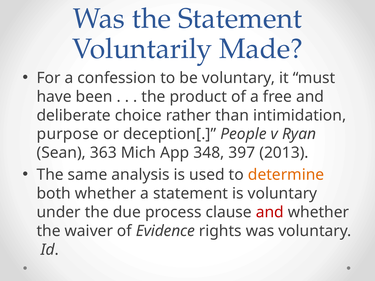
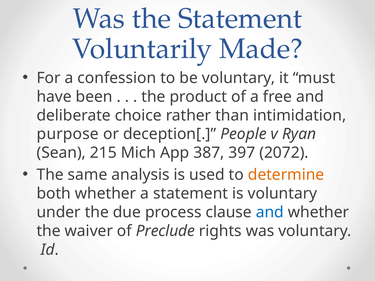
363: 363 -> 215
348: 348 -> 387
2013: 2013 -> 2072
and at (270, 212) colour: red -> blue
Evidence: Evidence -> Preclude
